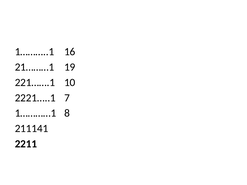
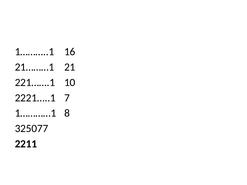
19: 19 -> 21
211141: 211141 -> 325077
